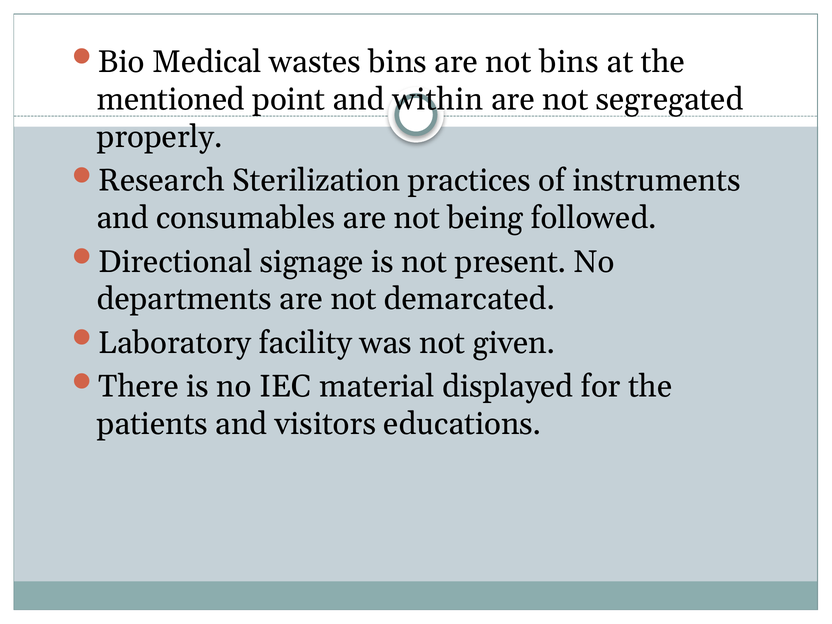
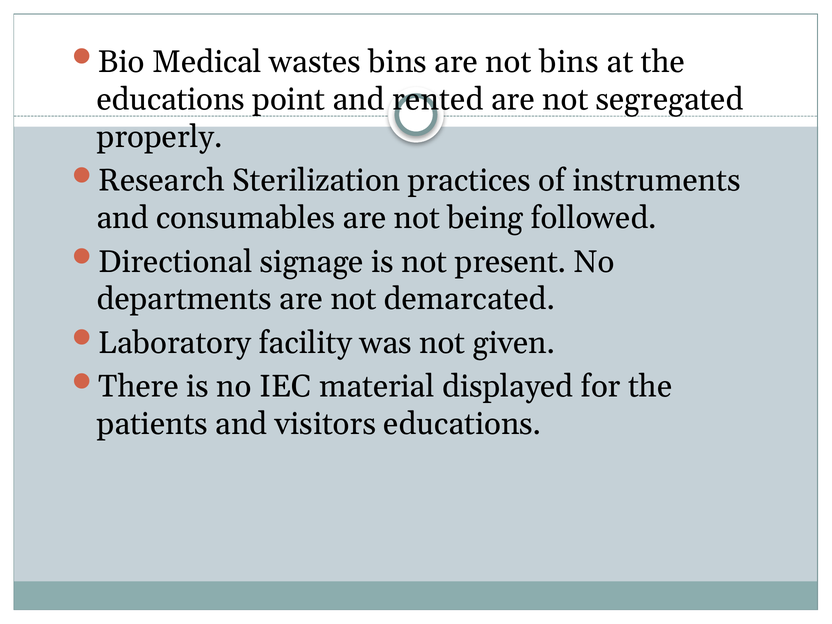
mentioned at (171, 99): mentioned -> educations
within: within -> rented
